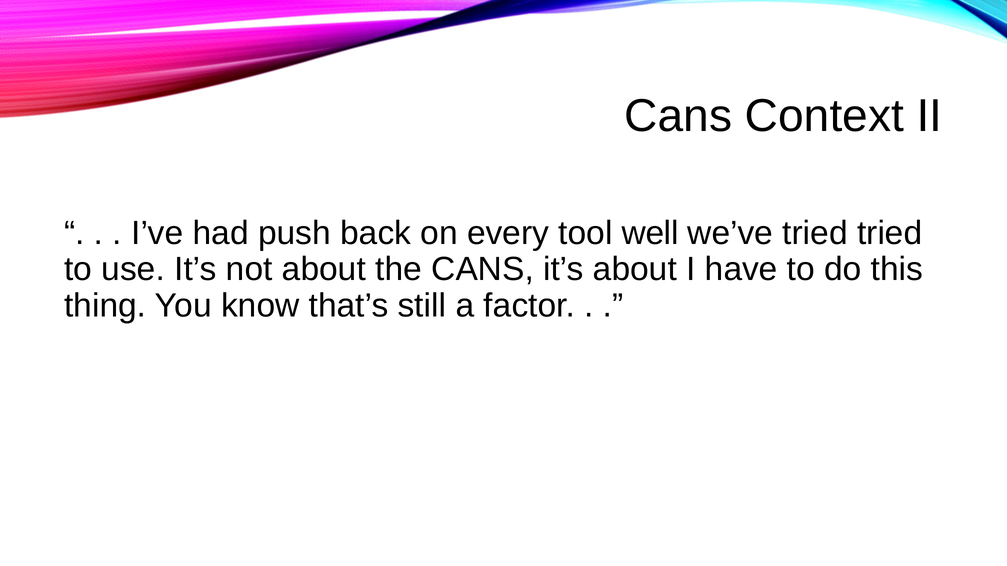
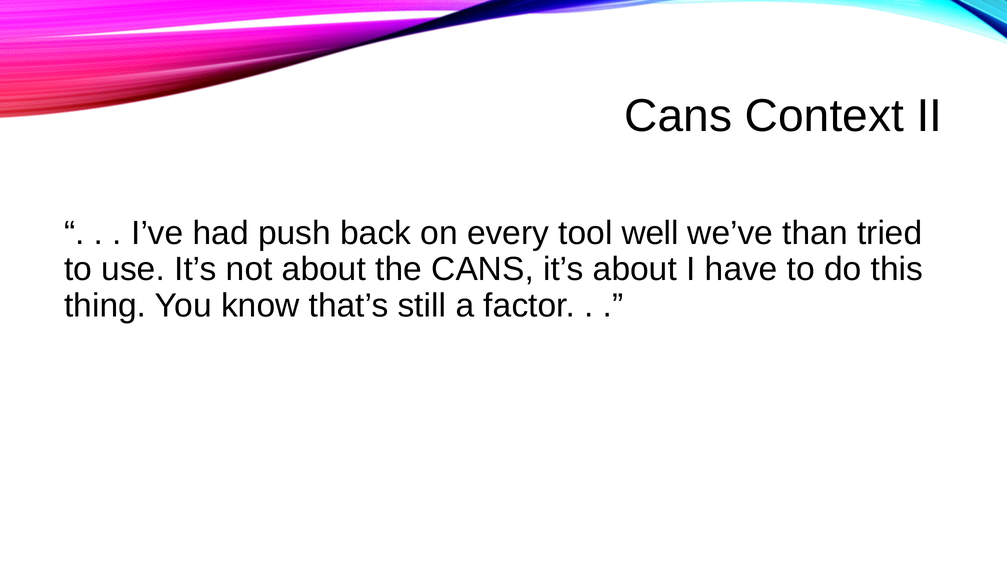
we’ve tried: tried -> than
